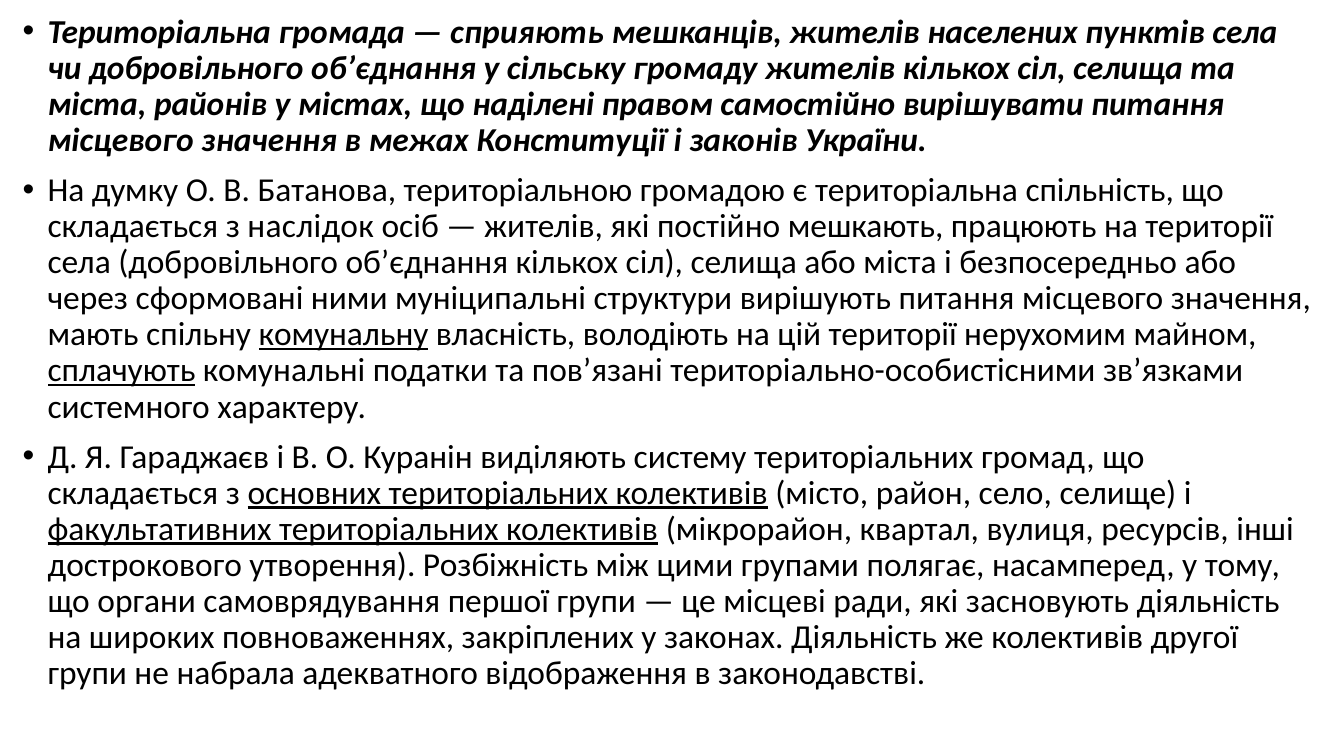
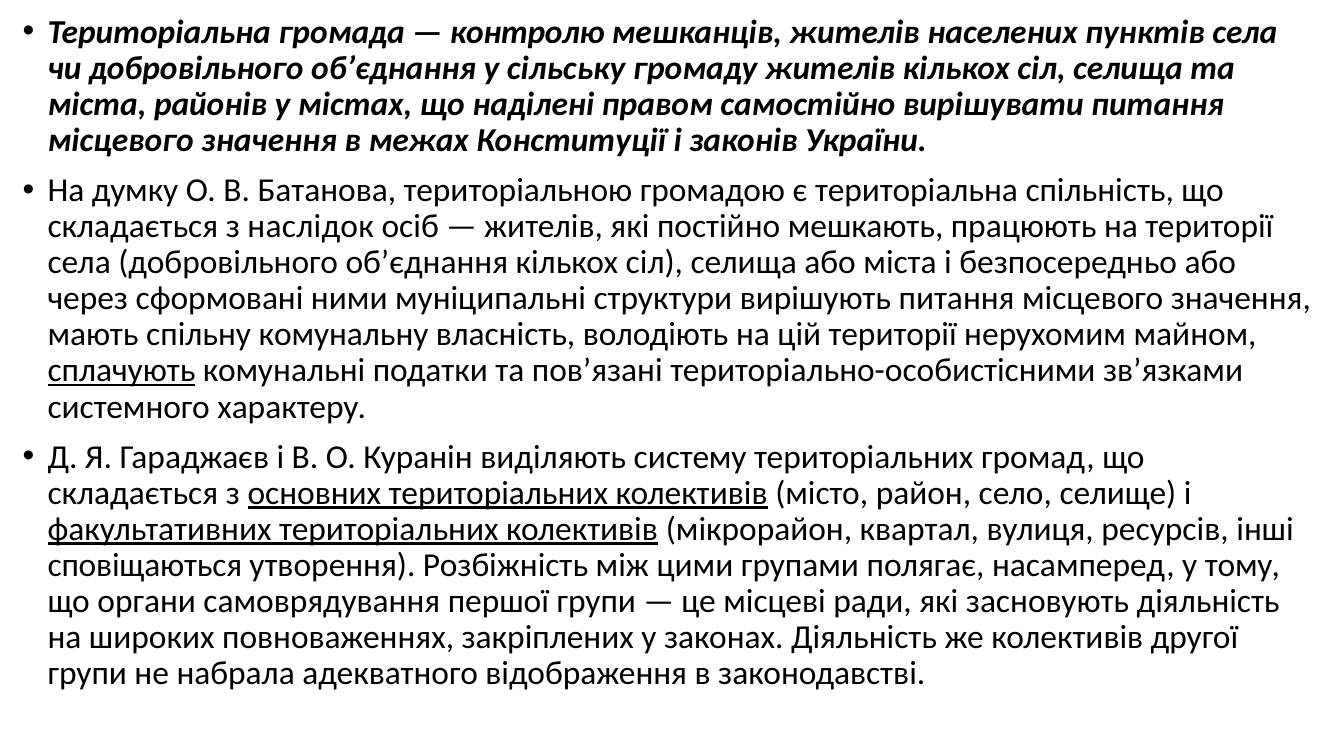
сприяють: сприяють -> контролю
комунальну underline: present -> none
дострокового: дострокового -> сповіщаються
